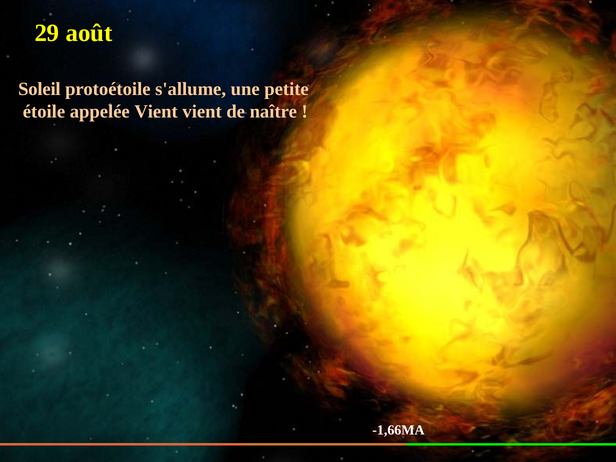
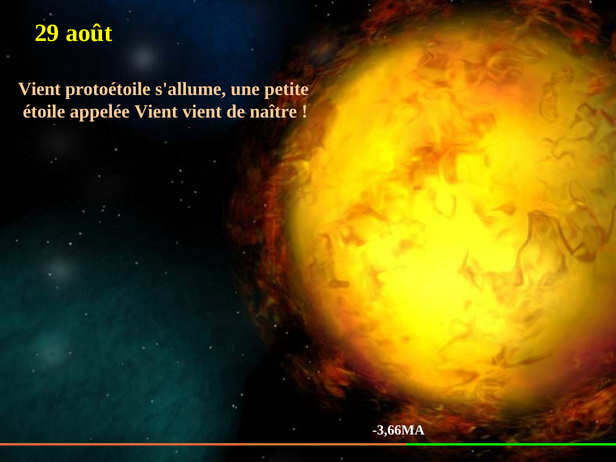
Soleil at (39, 89): Soleil -> Vient
-1,66MA: -1,66MA -> -3,66MA
